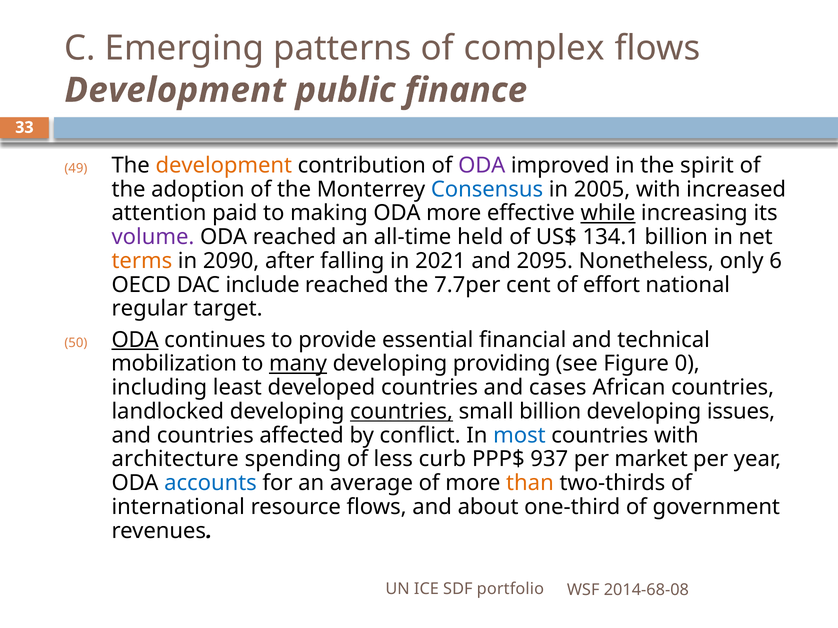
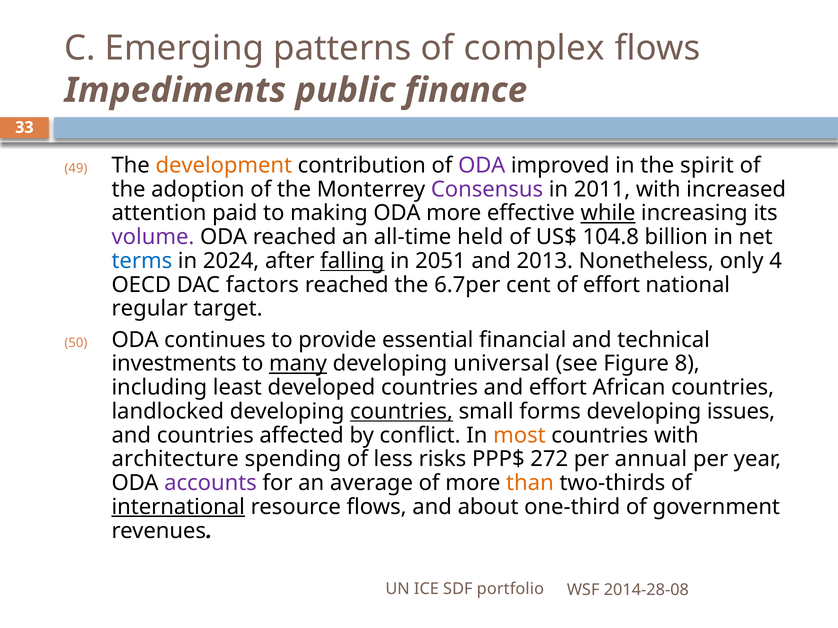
Development at (175, 90): Development -> Impediments
Consensus colour: blue -> purple
2005: 2005 -> 2011
134.1: 134.1 -> 104.8
terms colour: orange -> blue
2090: 2090 -> 2024
falling underline: none -> present
2021: 2021 -> 2051
2095: 2095 -> 2013
6: 6 -> 4
include: include -> factors
7.7per: 7.7per -> 6.7per
ODA at (135, 340) underline: present -> none
mobilization: mobilization -> investments
providing: providing -> universal
0: 0 -> 8
and cases: cases -> effort
small billion: billion -> forms
most colour: blue -> orange
curb: curb -> risks
937: 937 -> 272
market: market -> annual
accounts colour: blue -> purple
international underline: none -> present
2014-68-08: 2014-68-08 -> 2014-28-08
